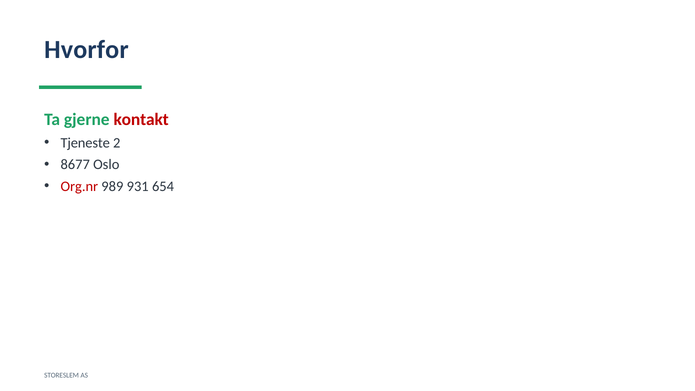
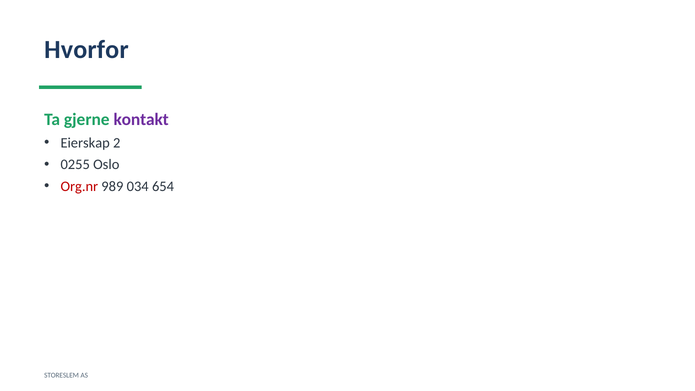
kontakt colour: red -> purple
Tjeneste: Tjeneste -> Eierskap
8677: 8677 -> 0255
931: 931 -> 034
